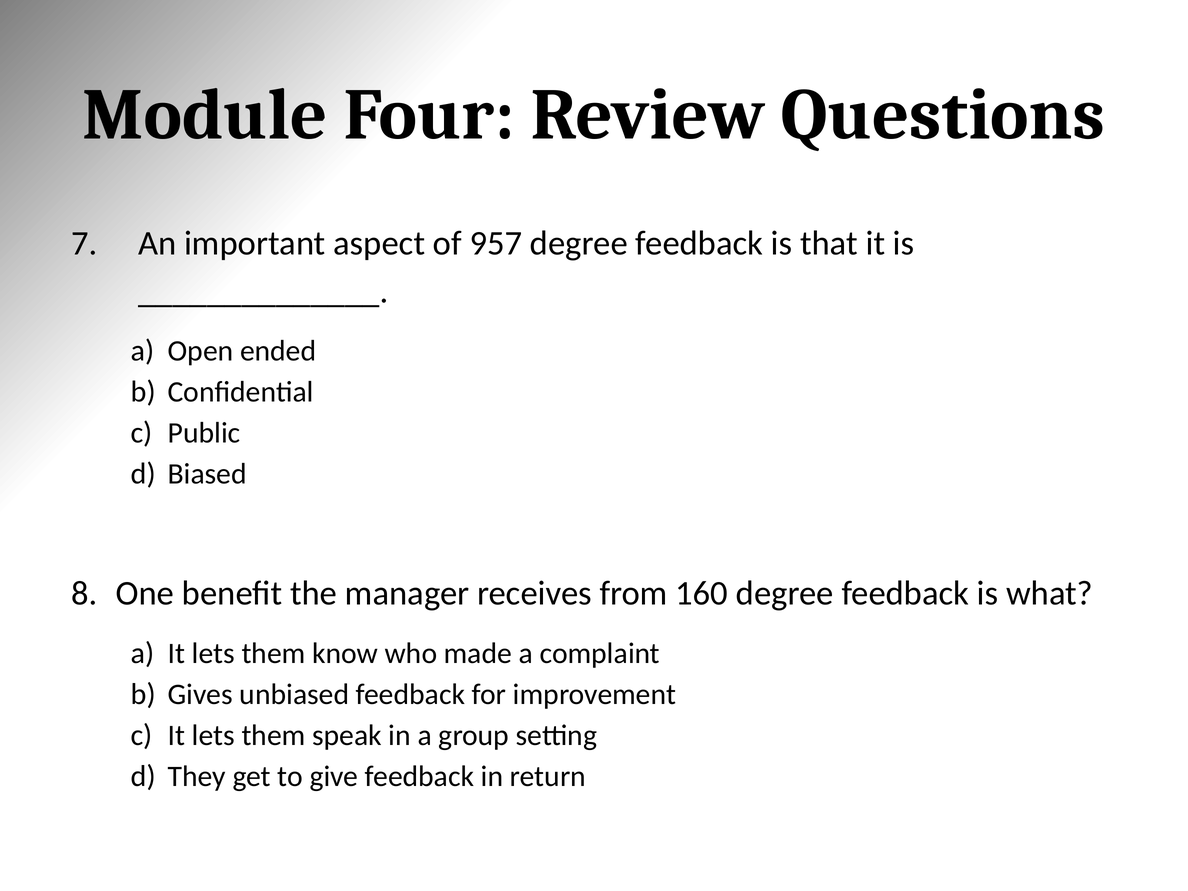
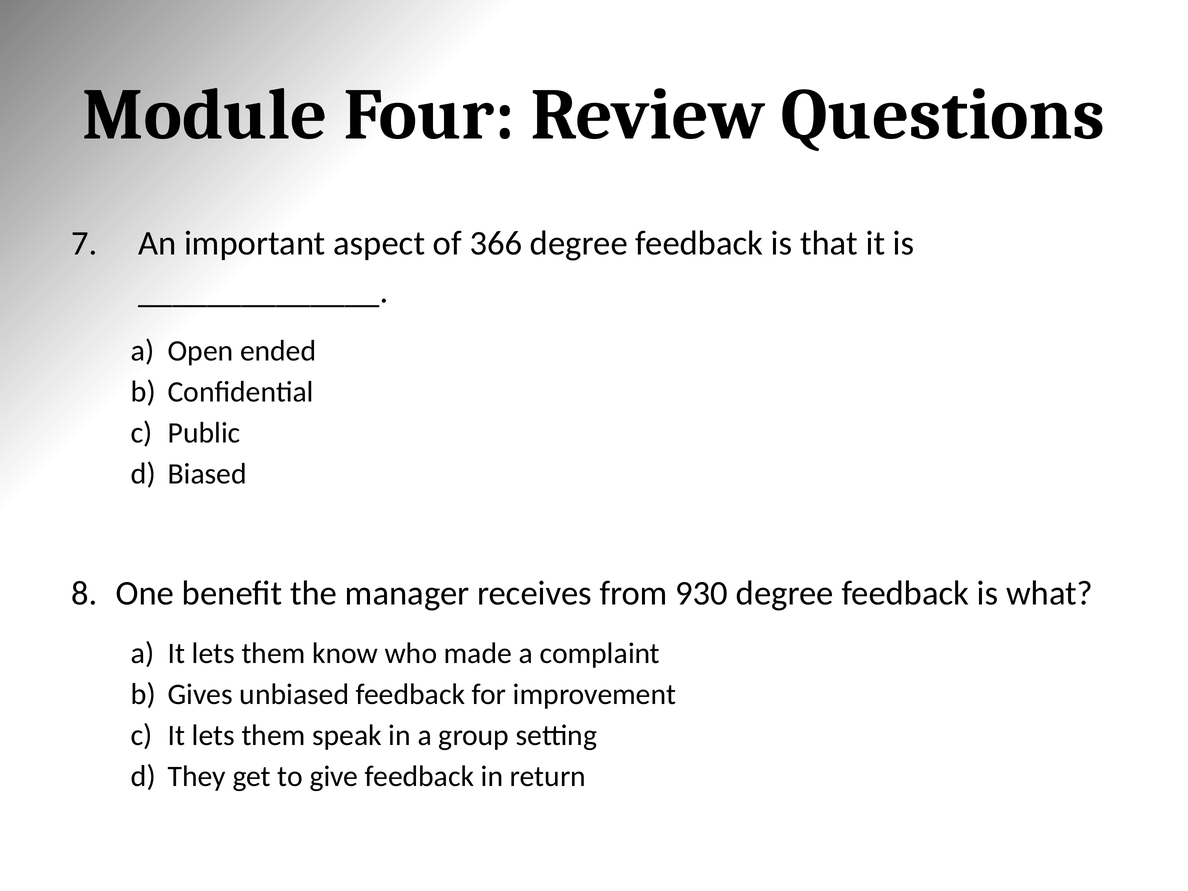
957: 957 -> 366
160: 160 -> 930
